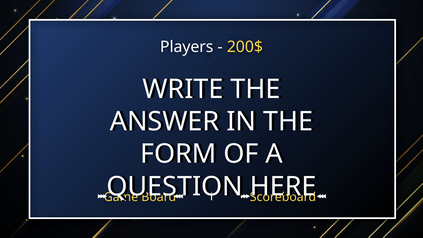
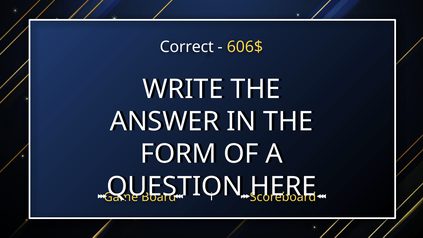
Players: Players -> Correct
200$: 200$ -> 606$
